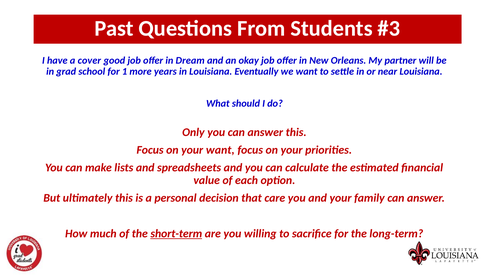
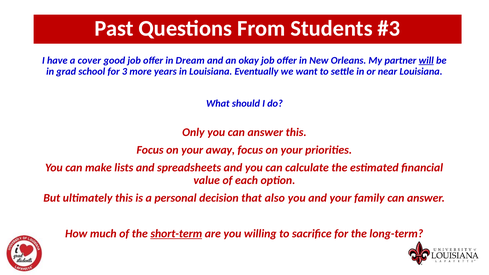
will underline: none -> present
1: 1 -> 3
your want: want -> away
care: care -> also
